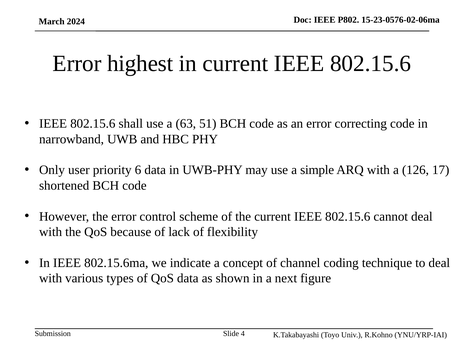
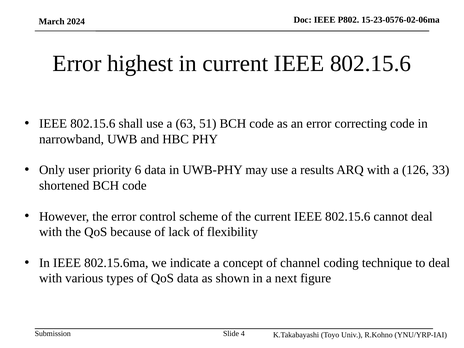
simple: simple -> results
17: 17 -> 33
